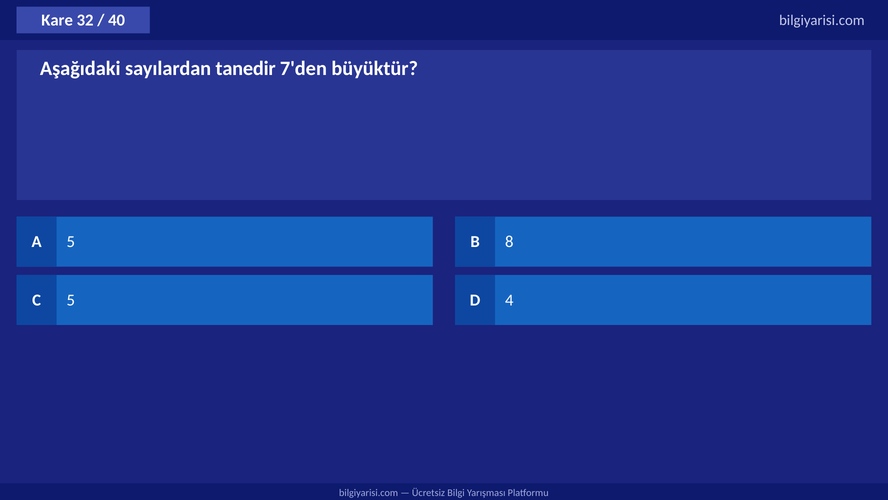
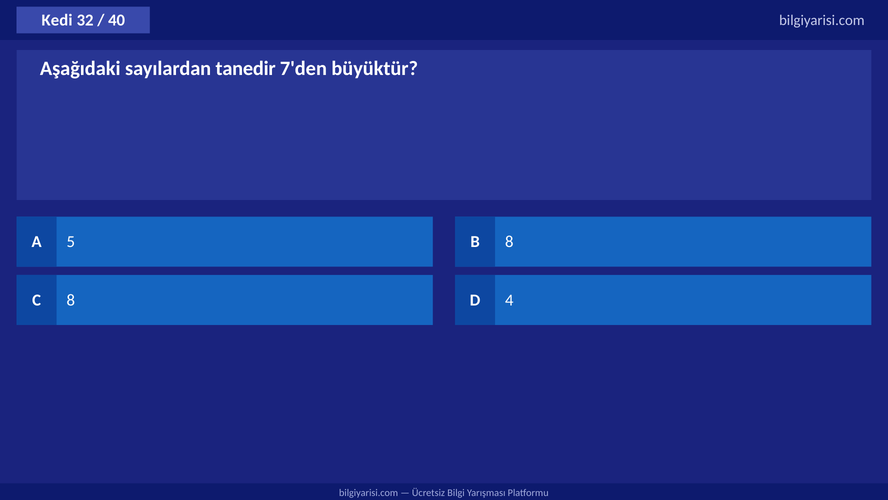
Kare: Kare -> Kedi
C 5: 5 -> 8
